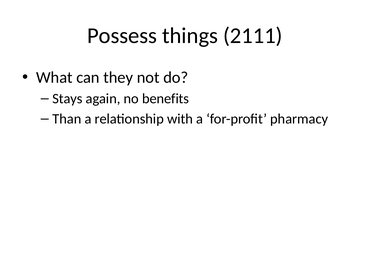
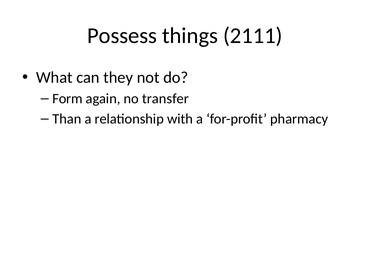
Stays: Stays -> Form
benefits: benefits -> transfer
